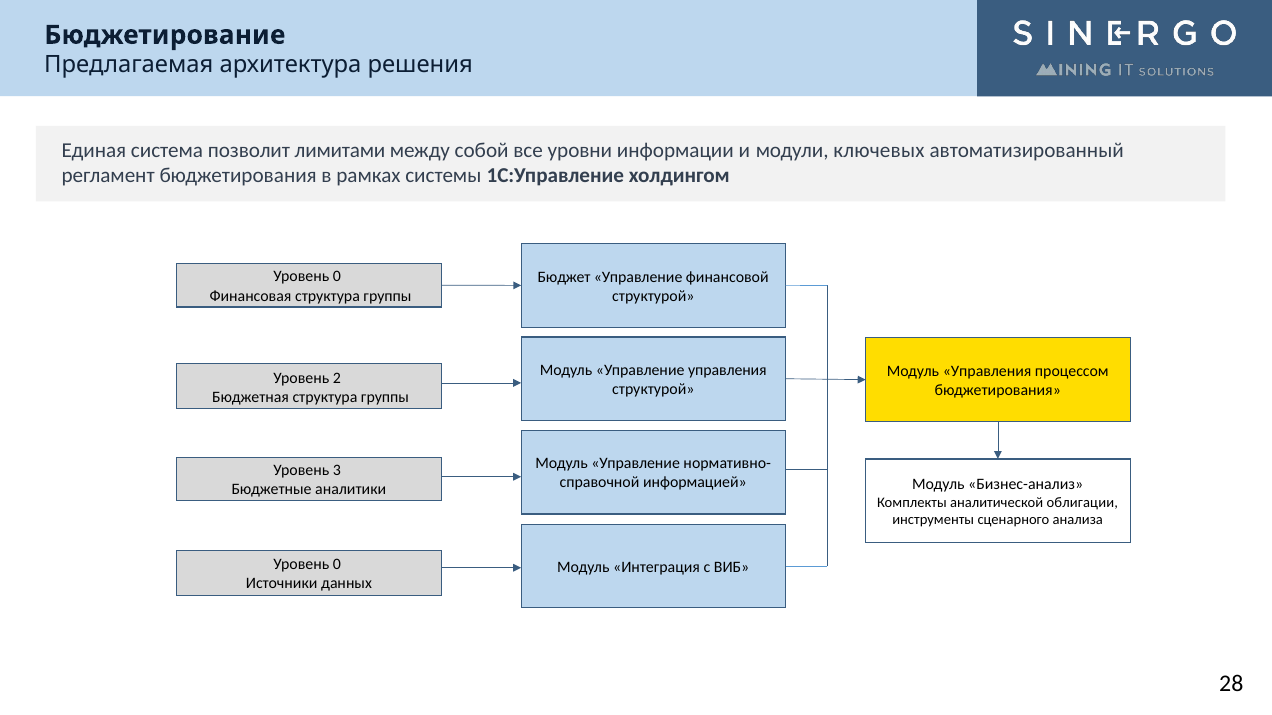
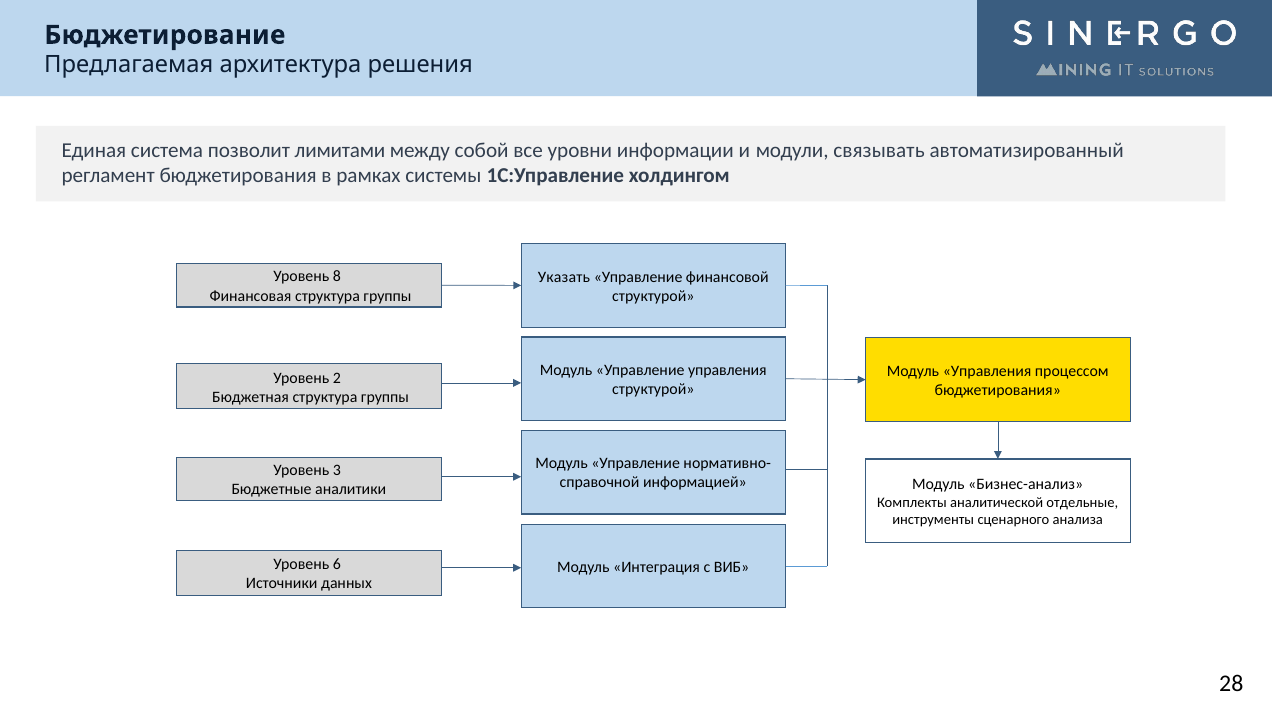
ключевых: ключевых -> связывать
0 at (337, 277): 0 -> 8
Бюджет: Бюджет -> Указать
облигации: облигации -> отдельные
0 at (337, 565): 0 -> 6
